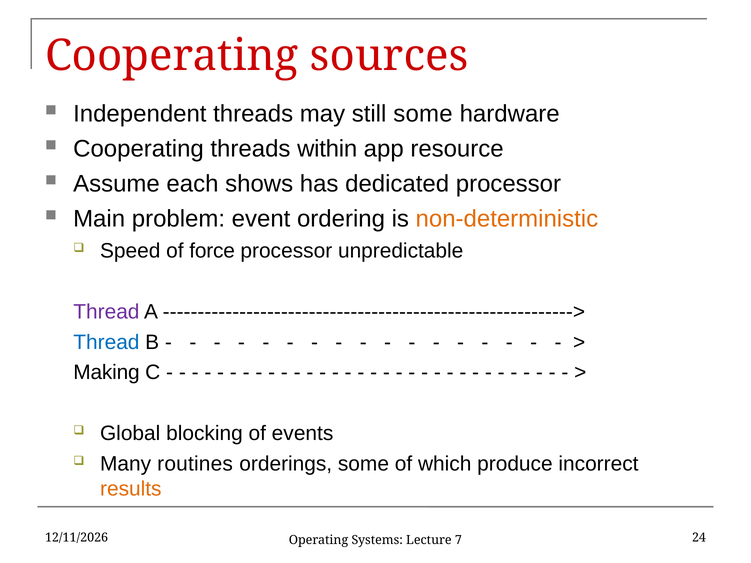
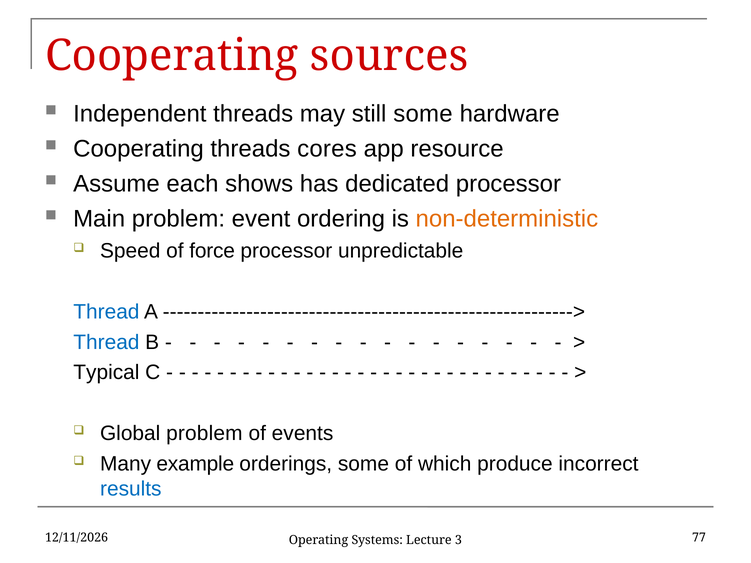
within: within -> cores
Thread at (106, 312) colour: purple -> blue
Making: Making -> Typical
Global blocking: blocking -> problem
routines: routines -> example
results colour: orange -> blue
24: 24 -> 77
7: 7 -> 3
